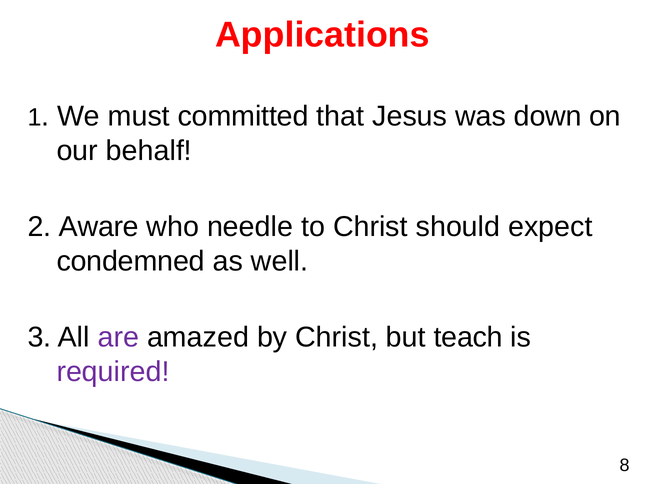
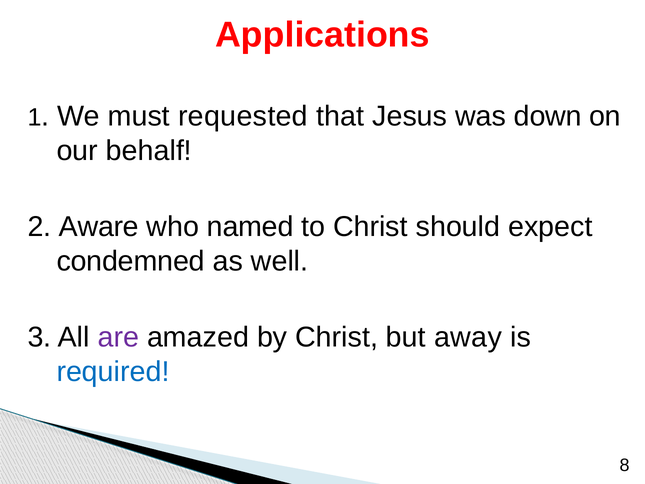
committed: committed -> requested
needle: needle -> named
teach: teach -> away
required colour: purple -> blue
